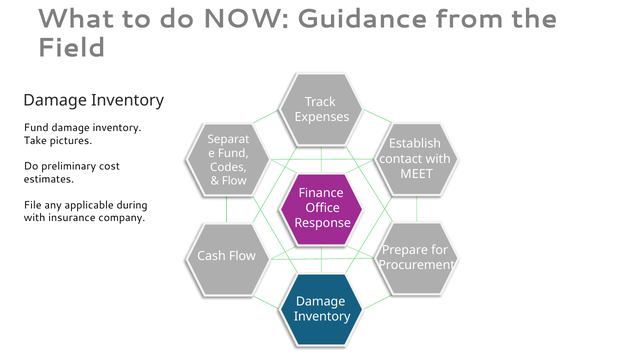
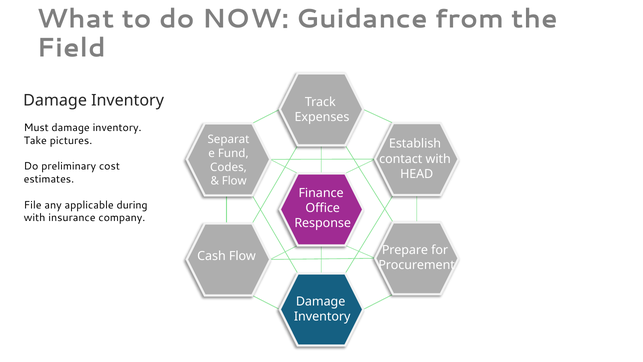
Fund at (36, 128): Fund -> Must
MEET: MEET -> HEAD
